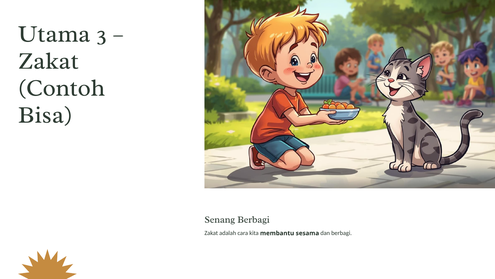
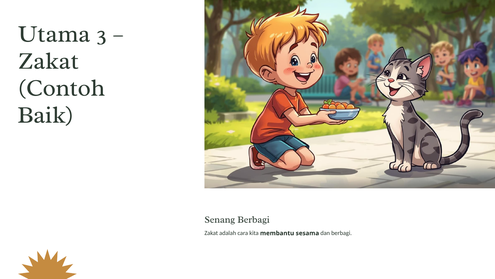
Bisa: Bisa -> Baik
